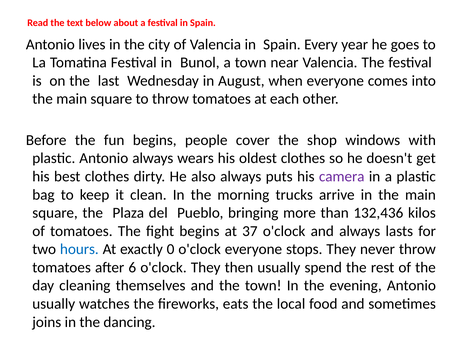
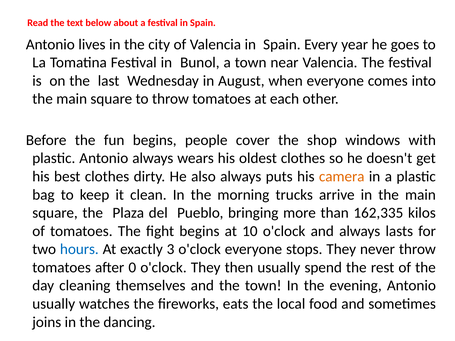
camera colour: purple -> orange
132,436: 132,436 -> 162,335
37: 37 -> 10
0: 0 -> 3
6: 6 -> 0
